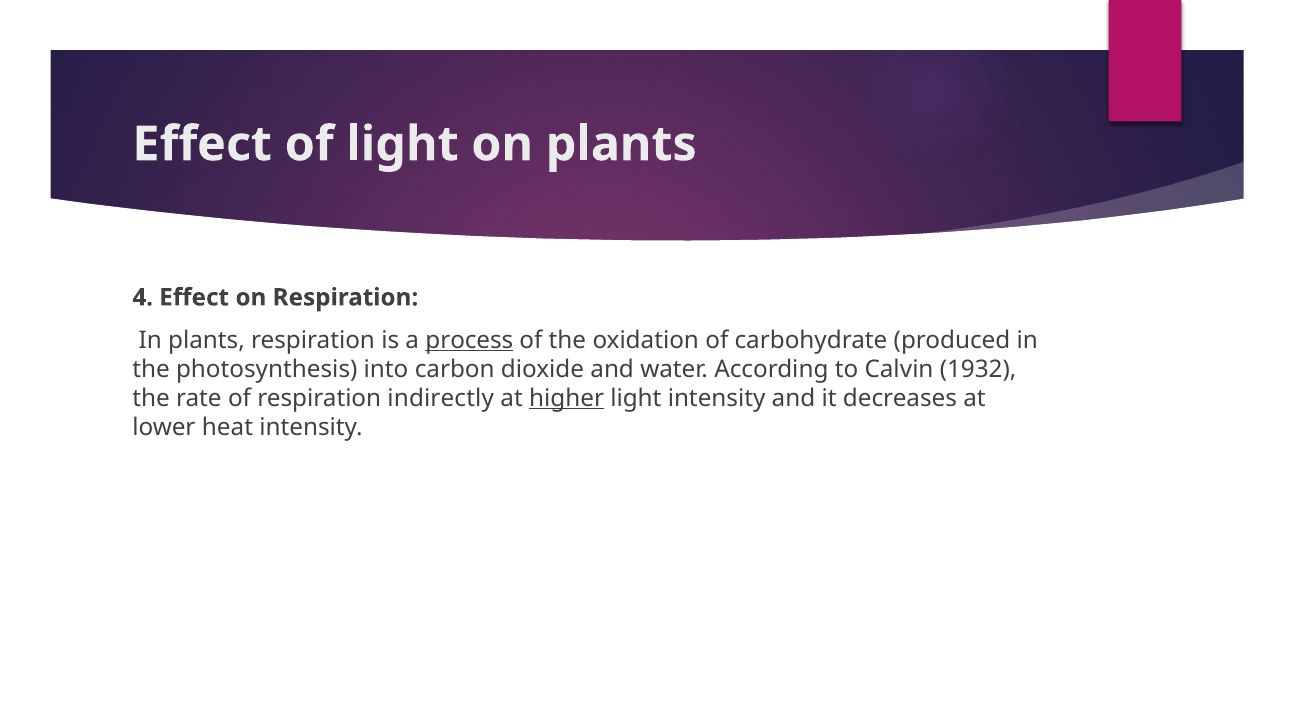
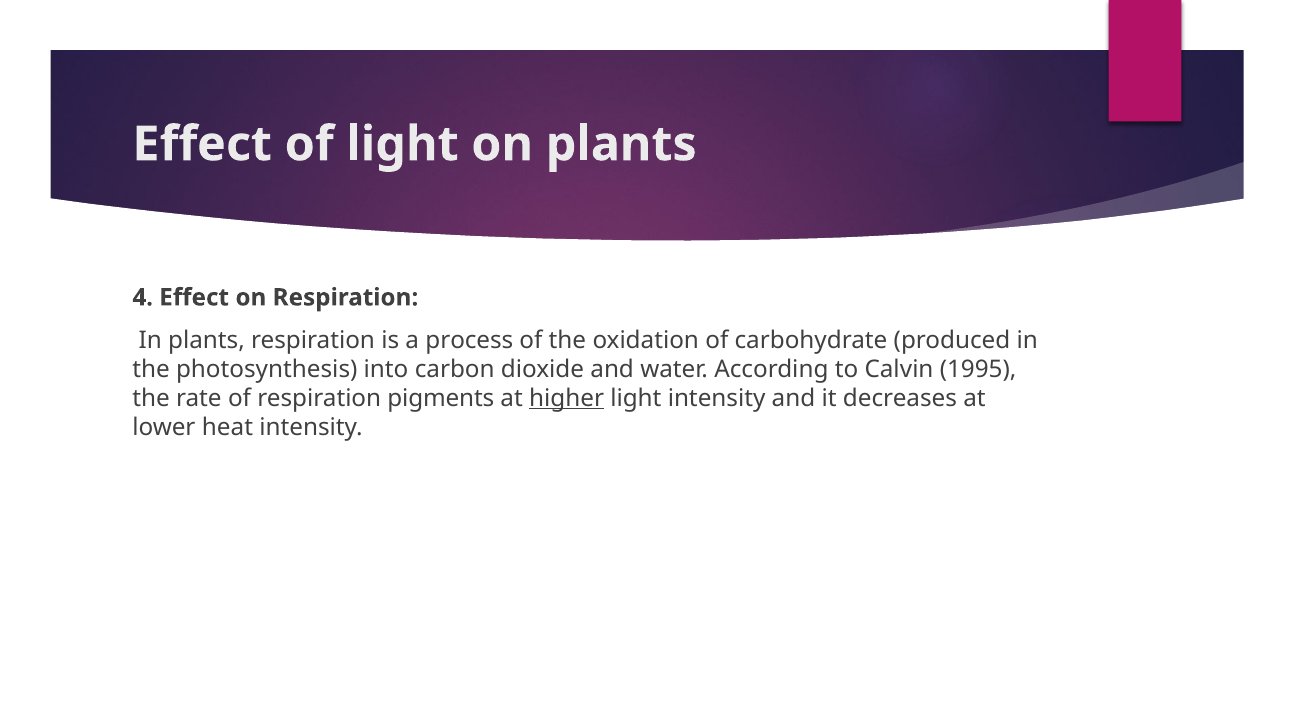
process underline: present -> none
1932: 1932 -> 1995
indirectly: indirectly -> pigments
